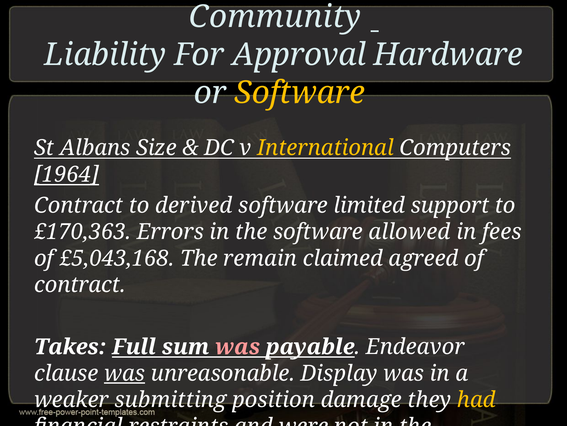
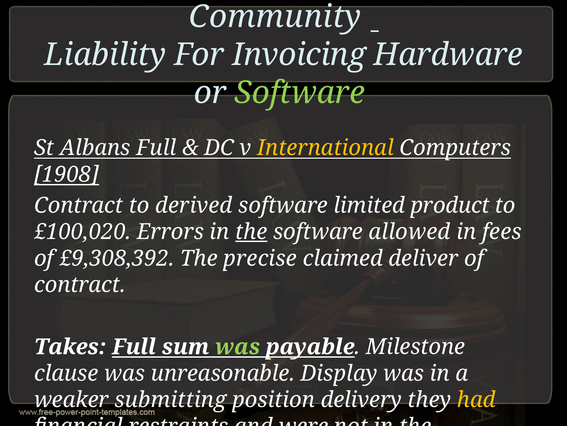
Approval: Approval -> Invoicing
Software at (300, 92) colour: yellow -> light green
Albans Size: Size -> Full
1964: 1964 -> 1908
support: support -> product
£170,363: £170,363 -> £100,020
the at (251, 232) underline: none -> present
£5,043,168: £5,043,168 -> £9,308,392
remain: remain -> precise
agreed: agreed -> deliver
was at (237, 346) colour: pink -> light green
Endeavor: Endeavor -> Milestone
was at (125, 373) underline: present -> none
damage: damage -> delivery
